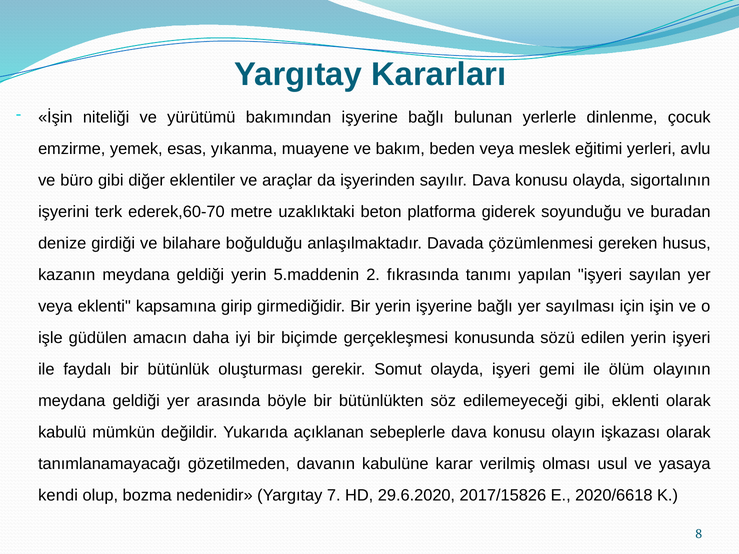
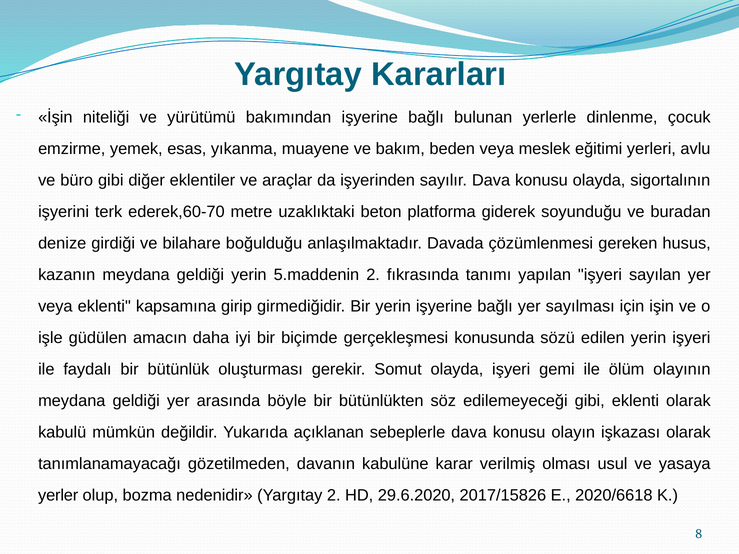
kendi: kendi -> yerler
Yargıtay 7: 7 -> 2
